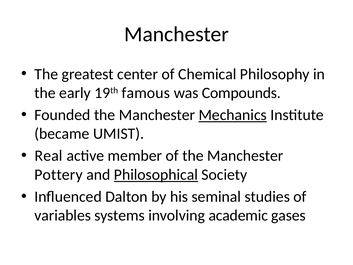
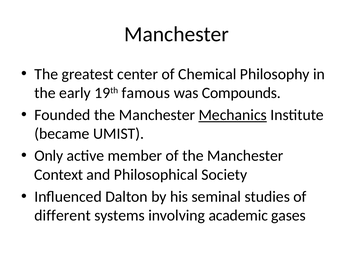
Real: Real -> Only
Pottery: Pottery -> Context
Philosophical underline: present -> none
variables: variables -> different
